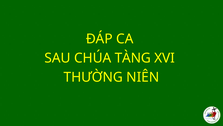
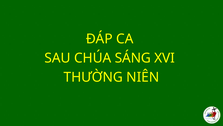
TÀNG: TÀNG -> SÁNG
